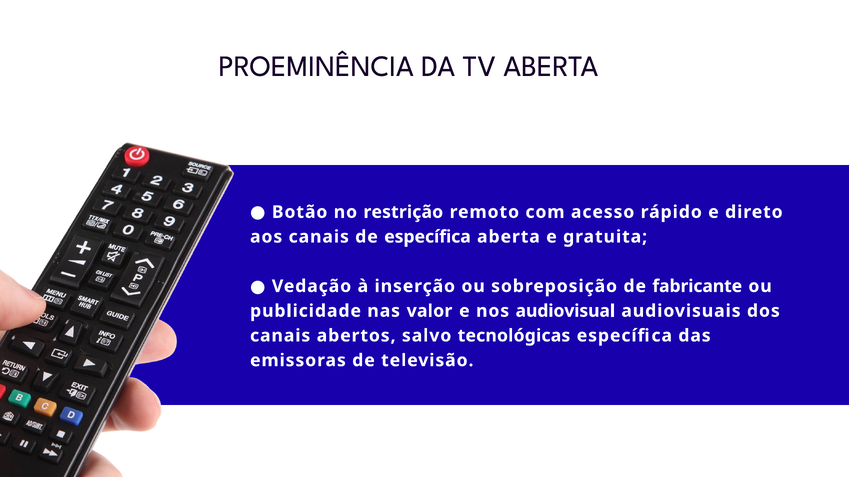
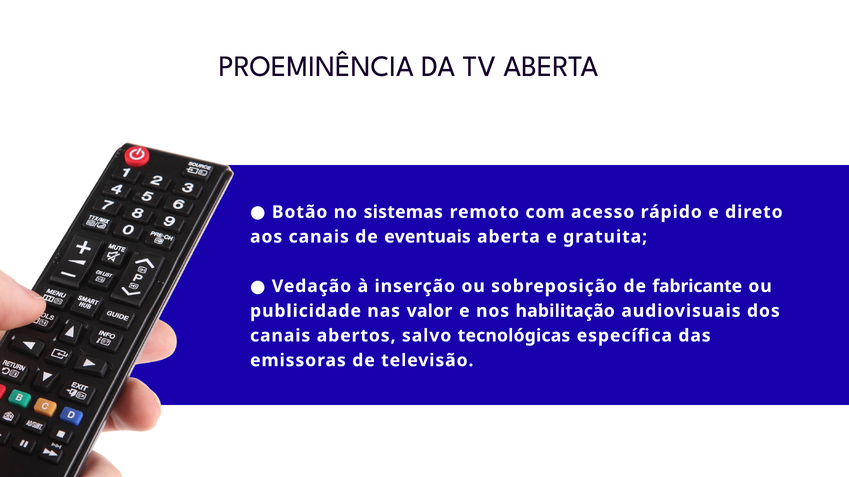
restrição: restrição -> sistemas
de específica: específica -> eventuais
audiovisual: audiovisual -> habilitação
